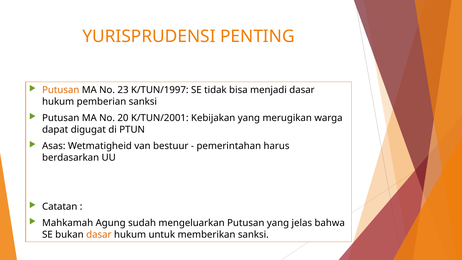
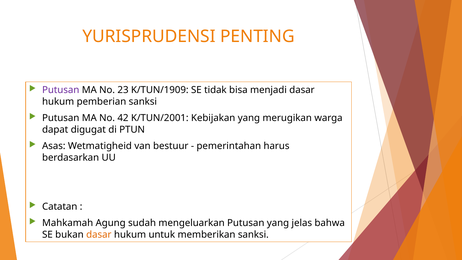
Putusan at (61, 90) colour: orange -> purple
K/TUN/1997: K/TUN/1997 -> K/TUN/1909
20: 20 -> 42
